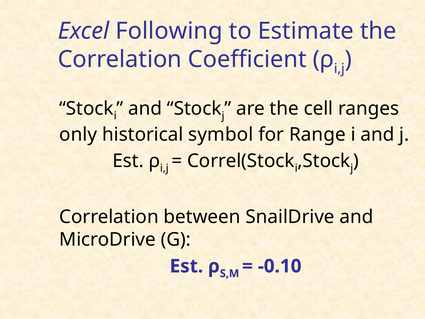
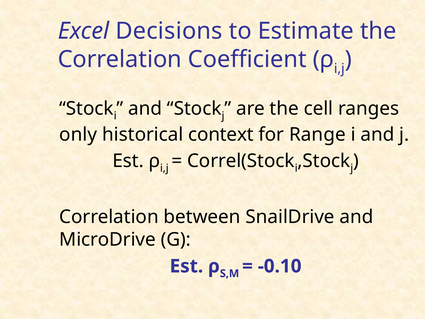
Following: Following -> Decisions
symbol: symbol -> context
